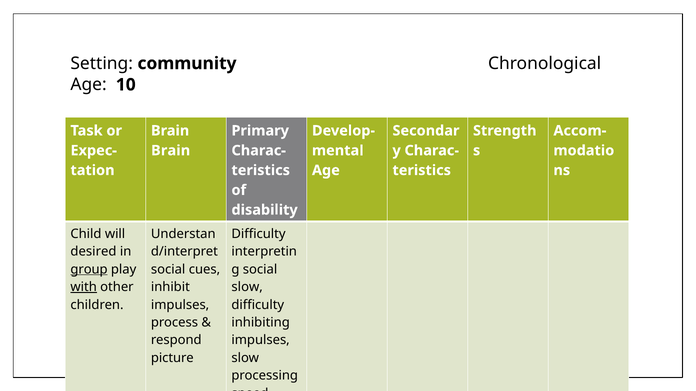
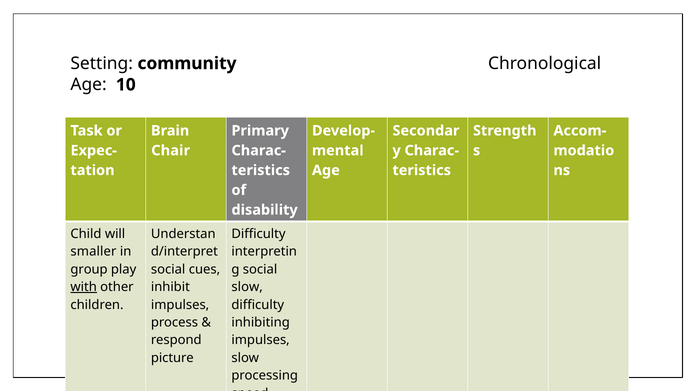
Brain at (171, 151): Brain -> Chair
desired: desired -> smaller
group underline: present -> none
